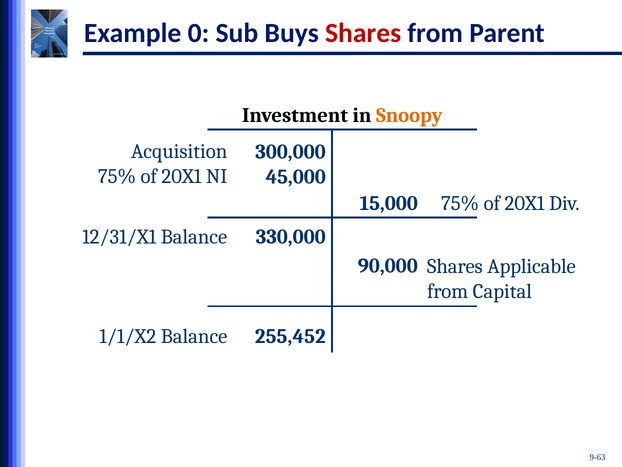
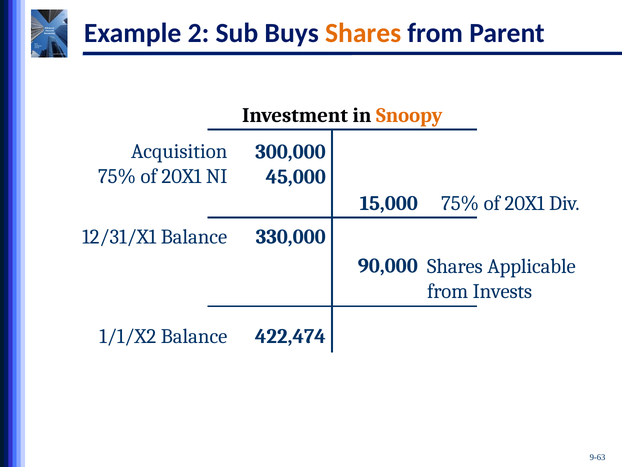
0: 0 -> 2
Shares at (363, 33) colour: red -> orange
Capital: Capital -> Invests
255,452: 255,452 -> 422,474
